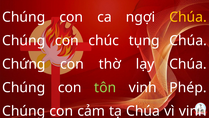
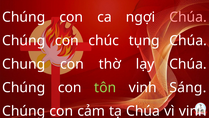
Chúa at (188, 17) colour: yellow -> pink
Chứng: Chứng -> Chung
Phép: Phép -> Sáng
